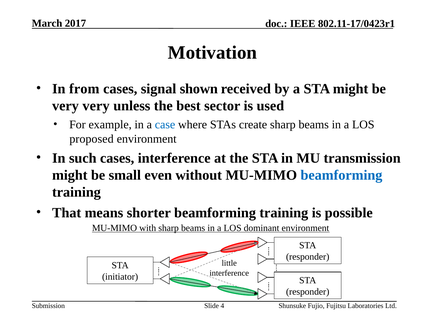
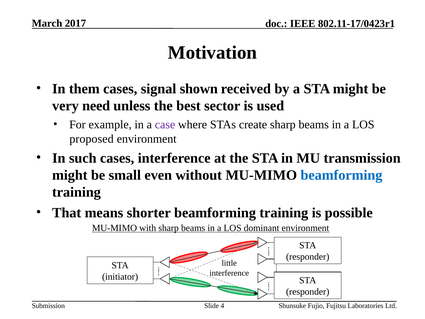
from: from -> them
very very: very -> need
case colour: blue -> purple
